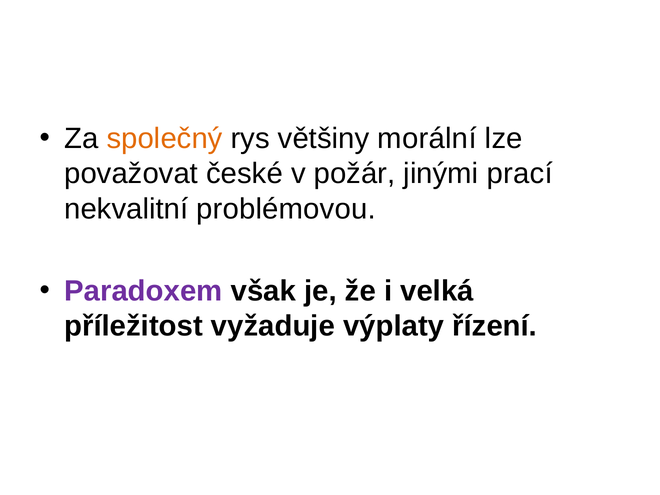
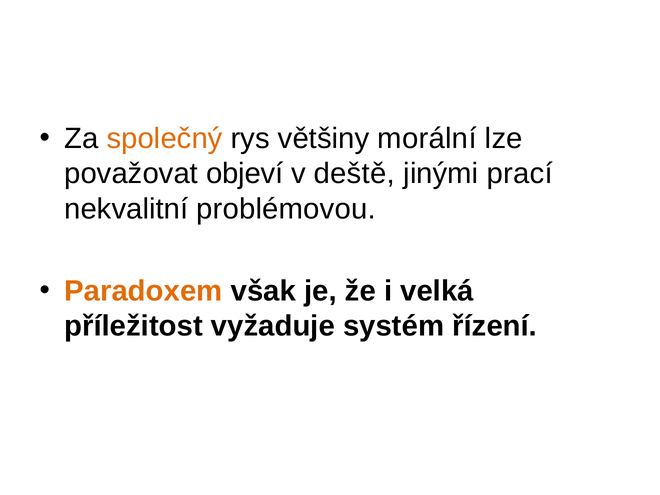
české: české -> objeví
požár: požár -> deště
Paradoxem colour: purple -> orange
výplaty: výplaty -> systém
